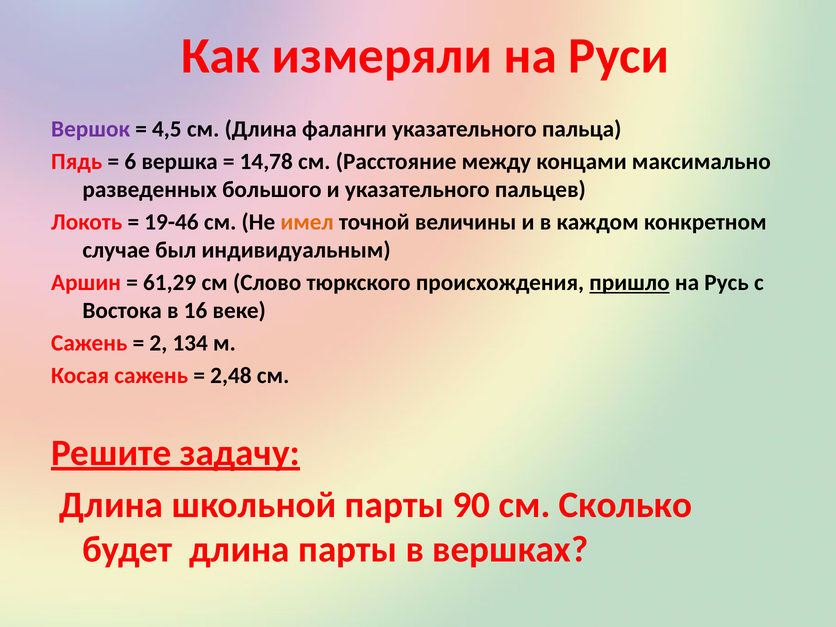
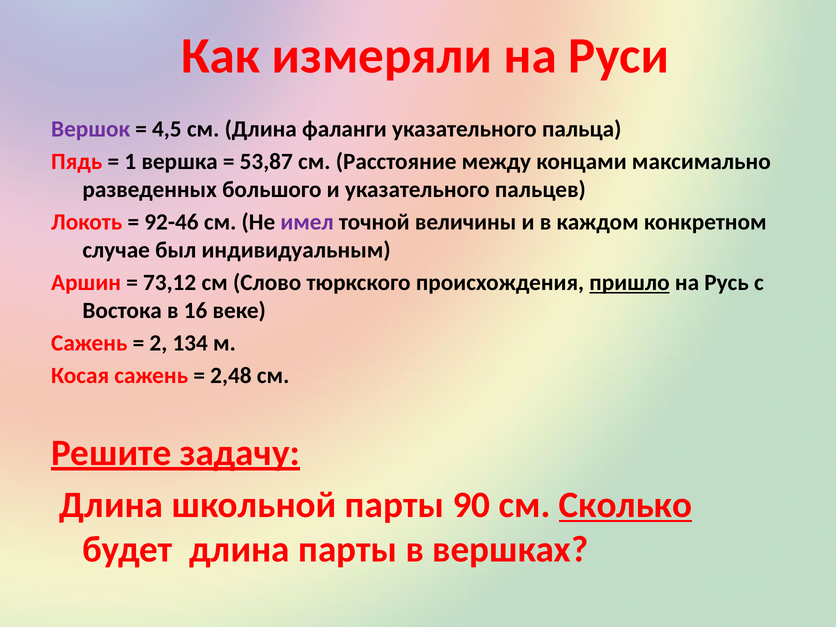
6: 6 -> 1
14,78: 14,78 -> 53,87
19-46: 19-46 -> 92-46
имел colour: orange -> purple
61,29: 61,29 -> 73,12
Сколько underline: none -> present
